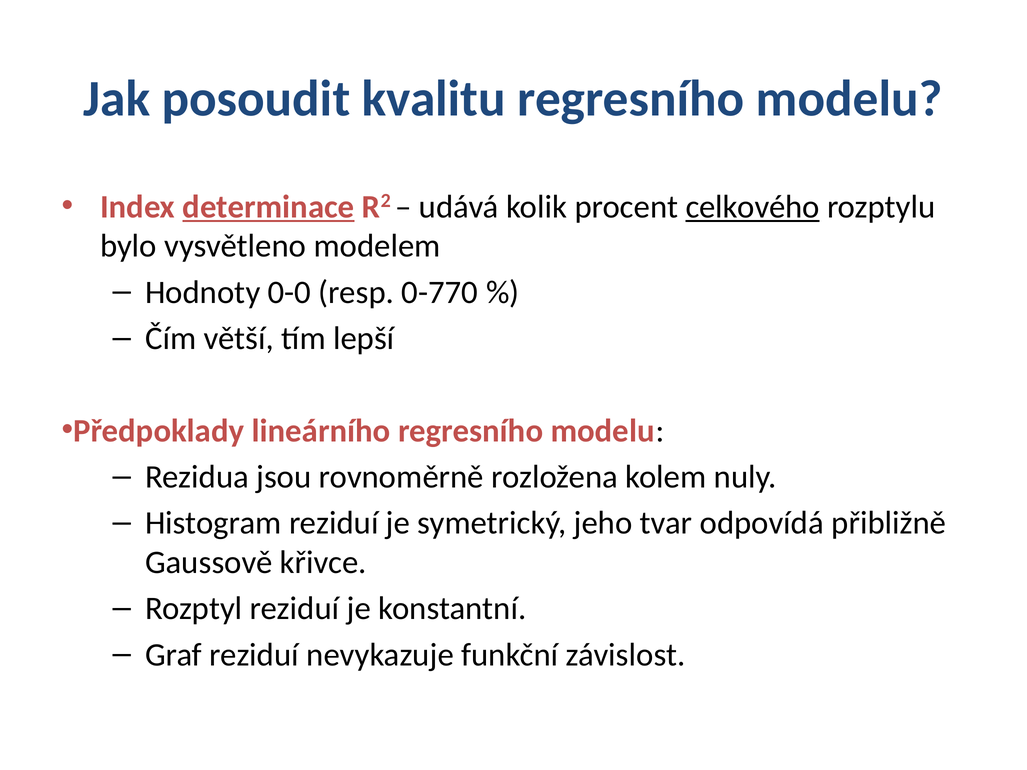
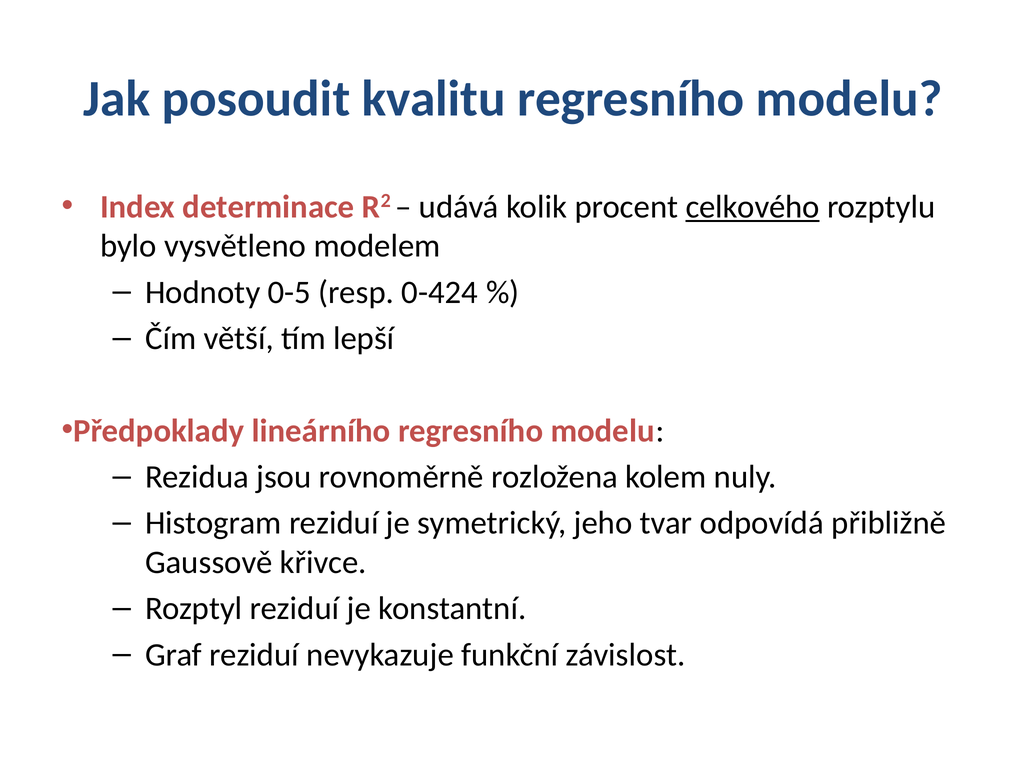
determinace underline: present -> none
0-0: 0-0 -> 0-5
0-770: 0-770 -> 0-424
